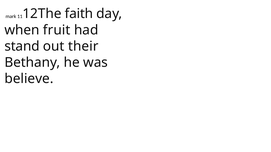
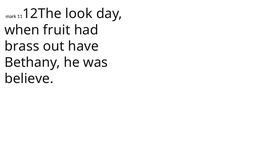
faith: faith -> look
stand: stand -> brass
their: their -> have
